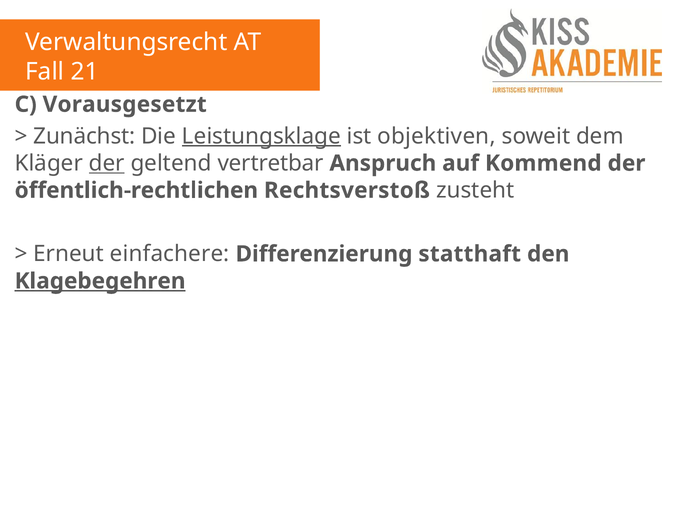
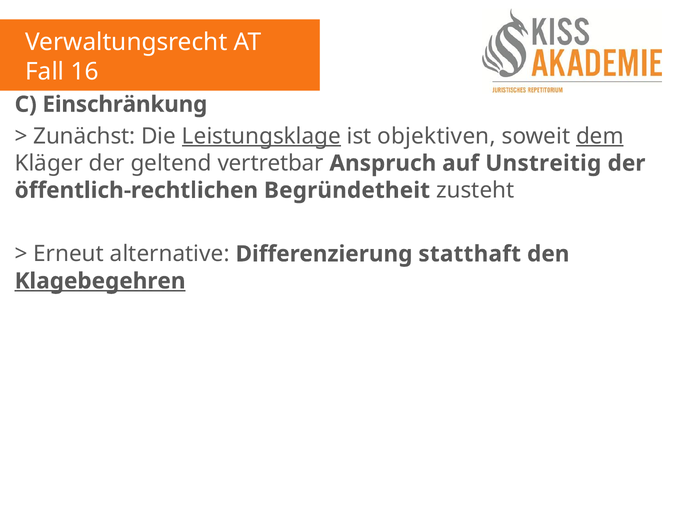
21: 21 -> 16
Vorausgesetzt: Vorausgesetzt -> Einschränkung
dem underline: none -> present
der at (107, 163) underline: present -> none
Kommend: Kommend -> Unstreitig
Rechtsverstoß: Rechtsverstoß -> Begründetheit
einfachere: einfachere -> alternative
